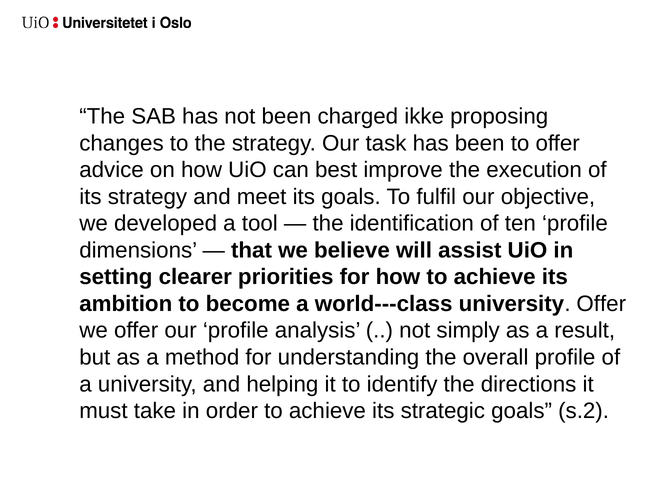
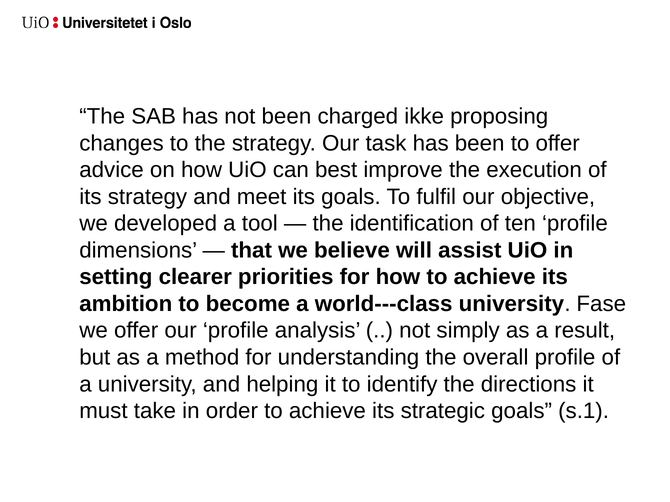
university Offer: Offer -> Fase
s.2: s.2 -> s.1
